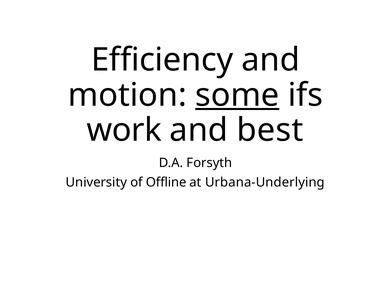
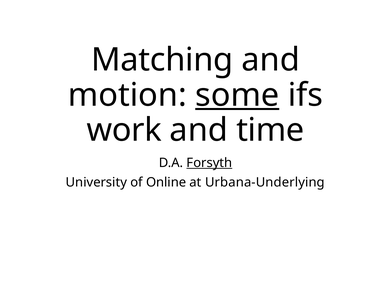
Efficiency: Efficiency -> Matching
best: best -> time
Forsyth underline: none -> present
Offline: Offline -> Online
